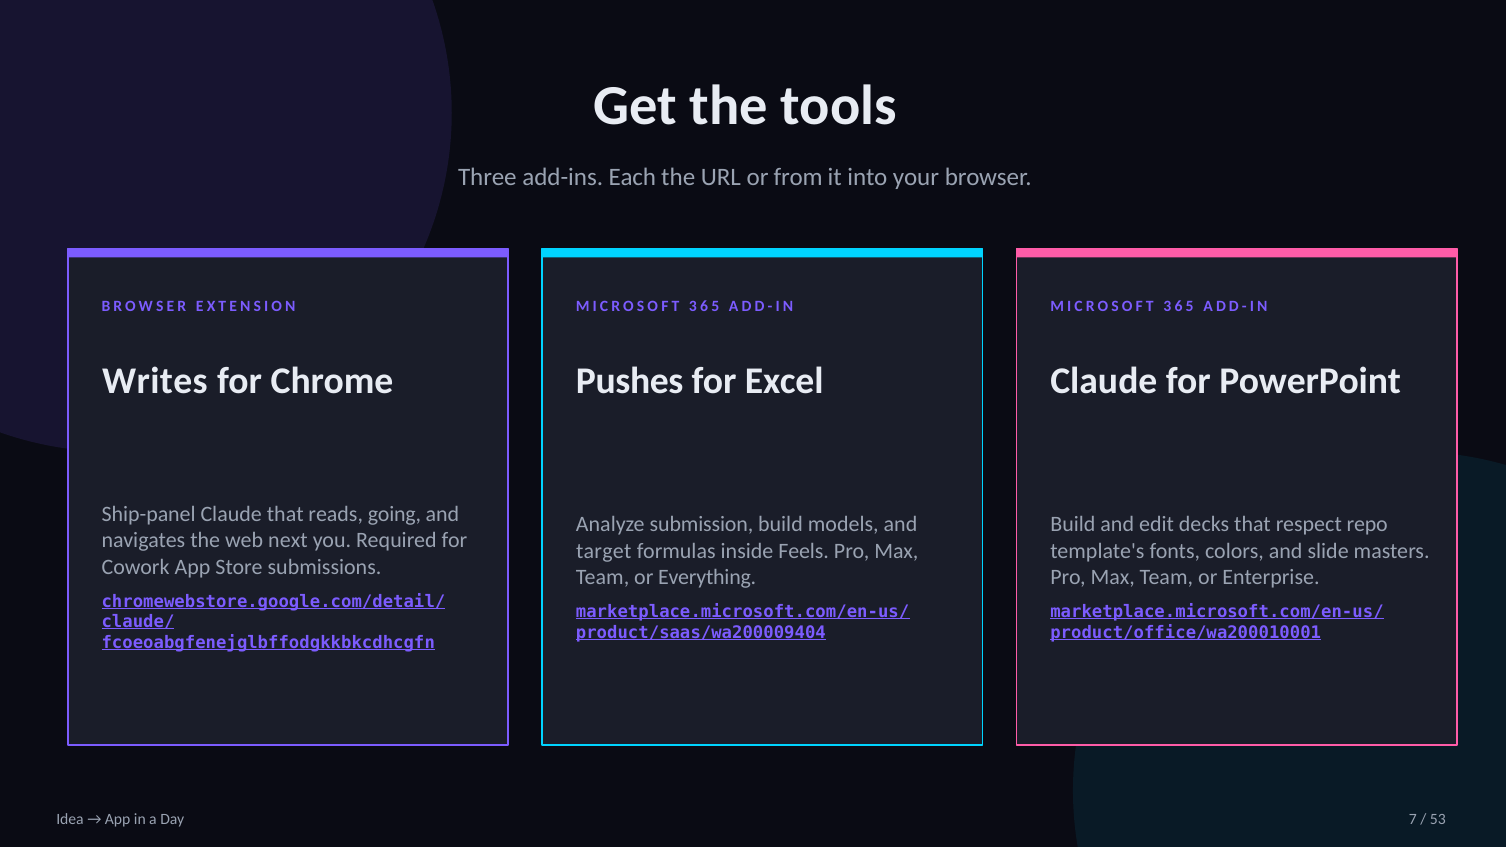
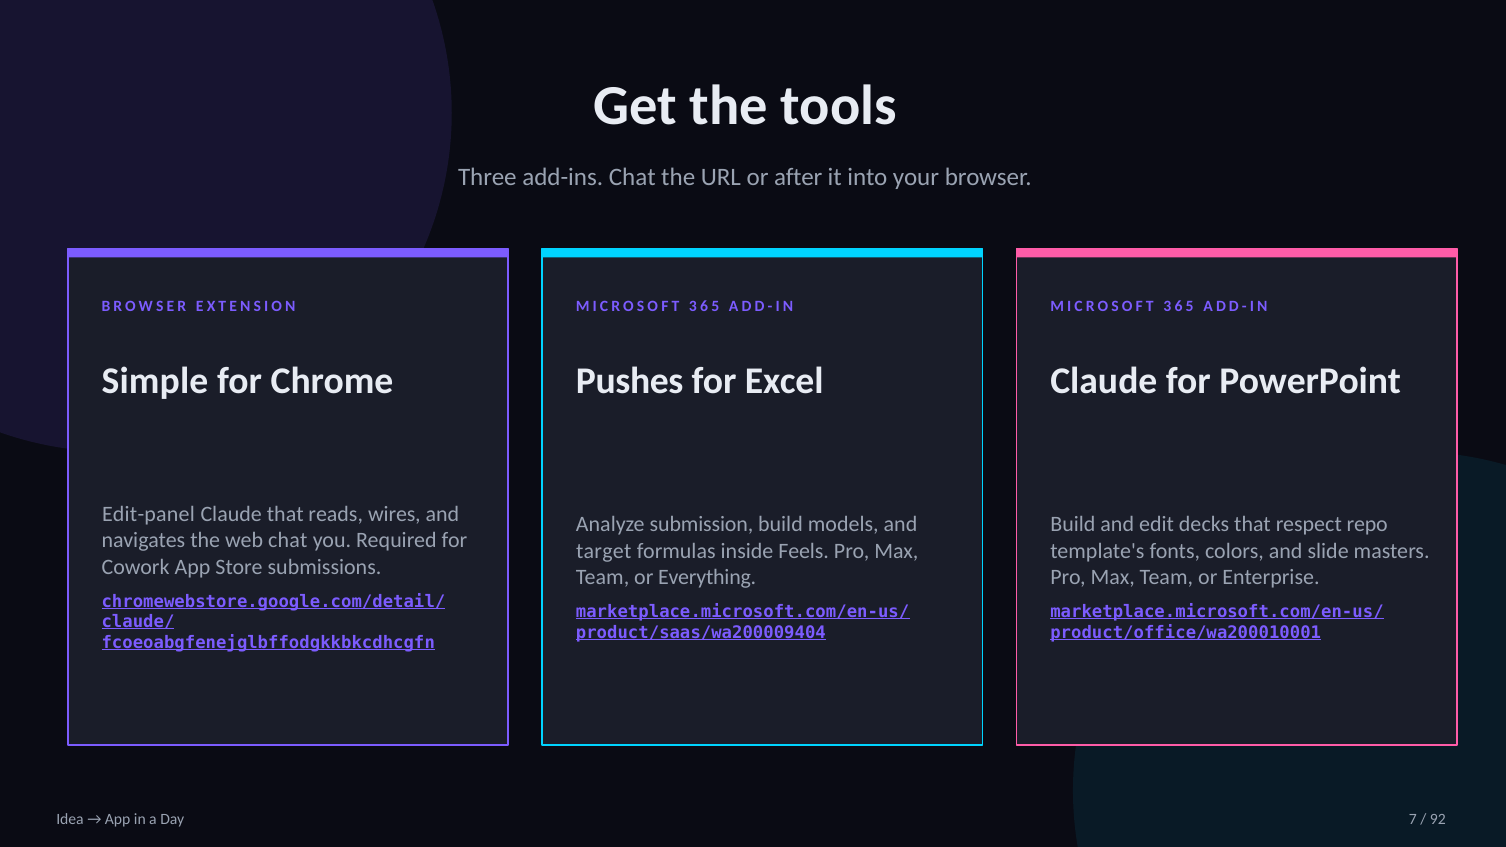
add-ins Each: Each -> Chat
from: from -> after
Writes: Writes -> Simple
Ship-panel: Ship-panel -> Edit-panel
going: going -> wires
web next: next -> chat
53: 53 -> 92
